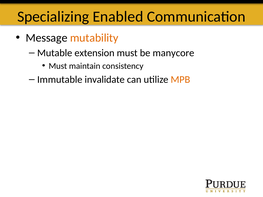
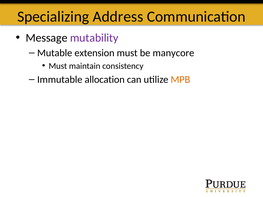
Enabled: Enabled -> Address
mutability colour: orange -> purple
invalidate: invalidate -> allocation
